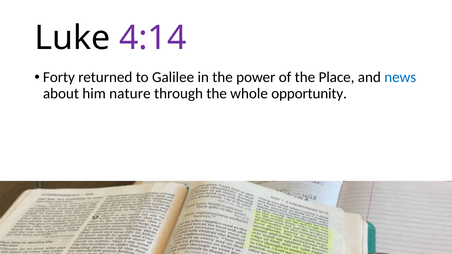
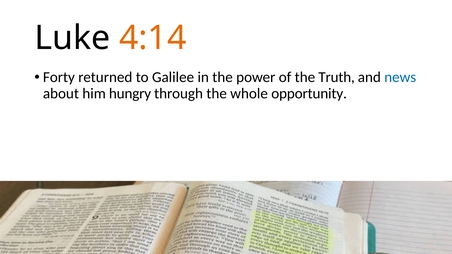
4:14 colour: purple -> orange
Place: Place -> Truth
nature: nature -> hungry
